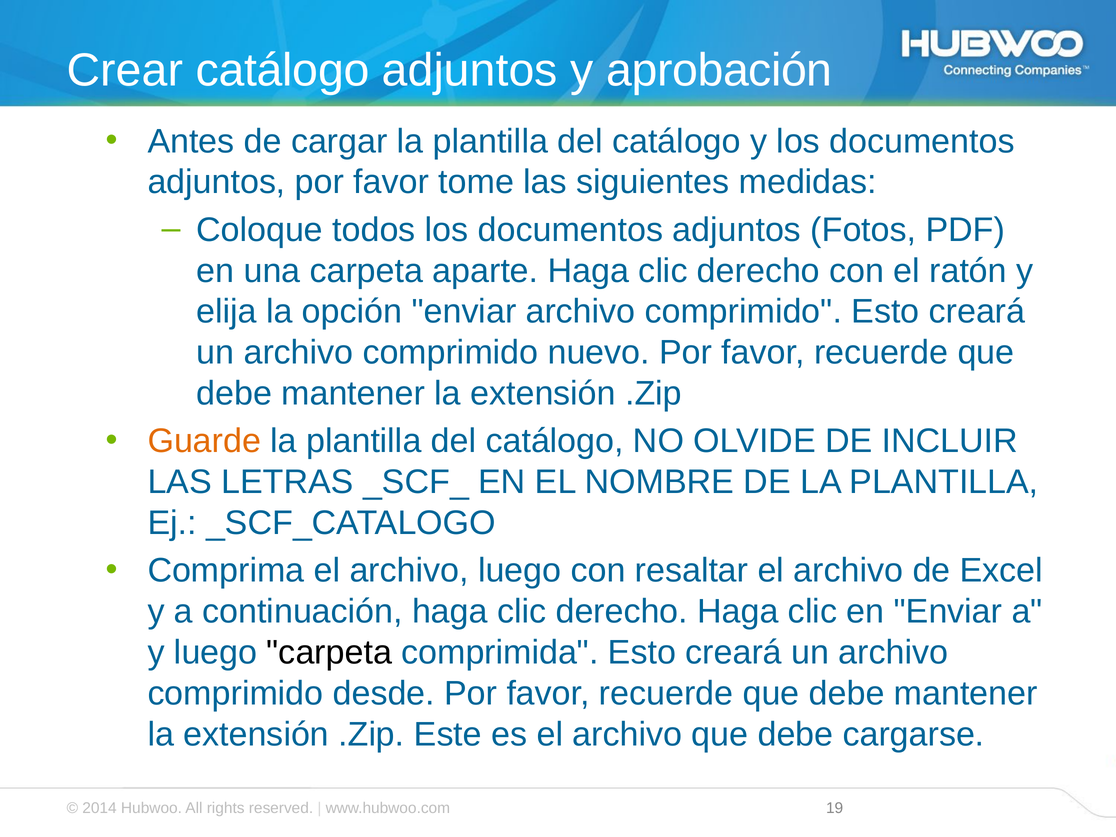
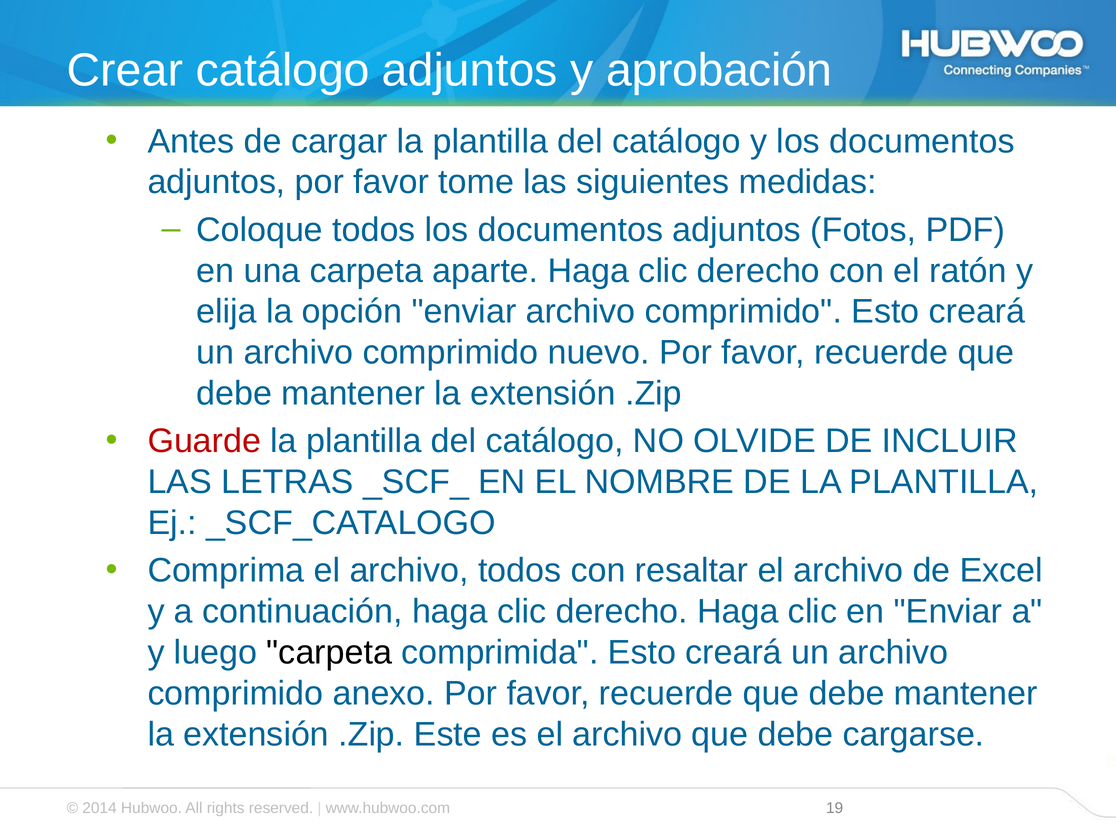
Guarde colour: orange -> red
archivo luego: luego -> todos
desde: desde -> anexo
